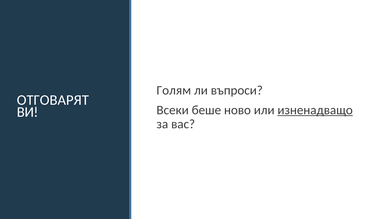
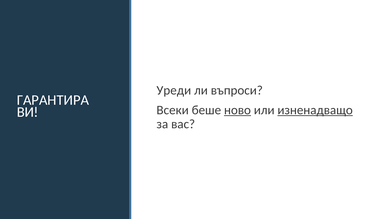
Голям: Голям -> Уреди
ОТГОВАРЯТ: ОТГОВАРЯТ -> ГАРАНТИРА
ново underline: none -> present
